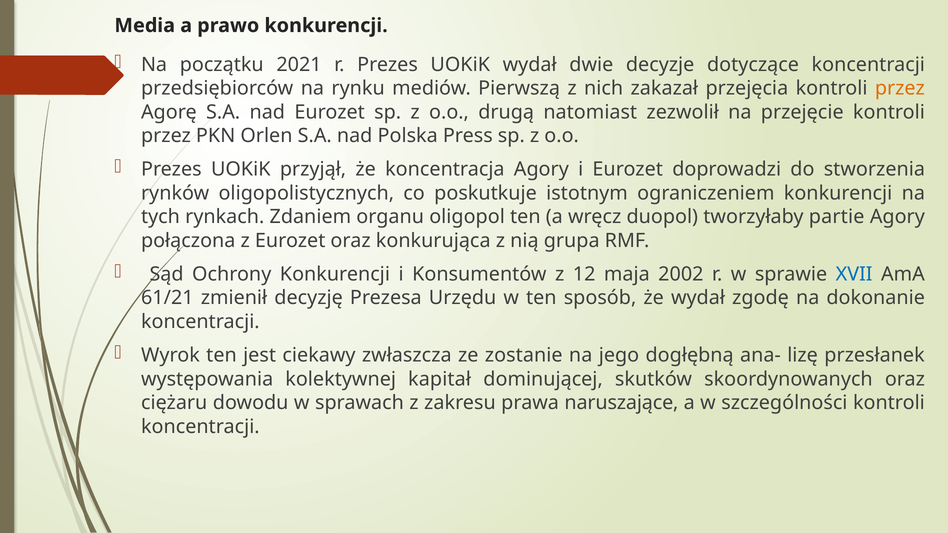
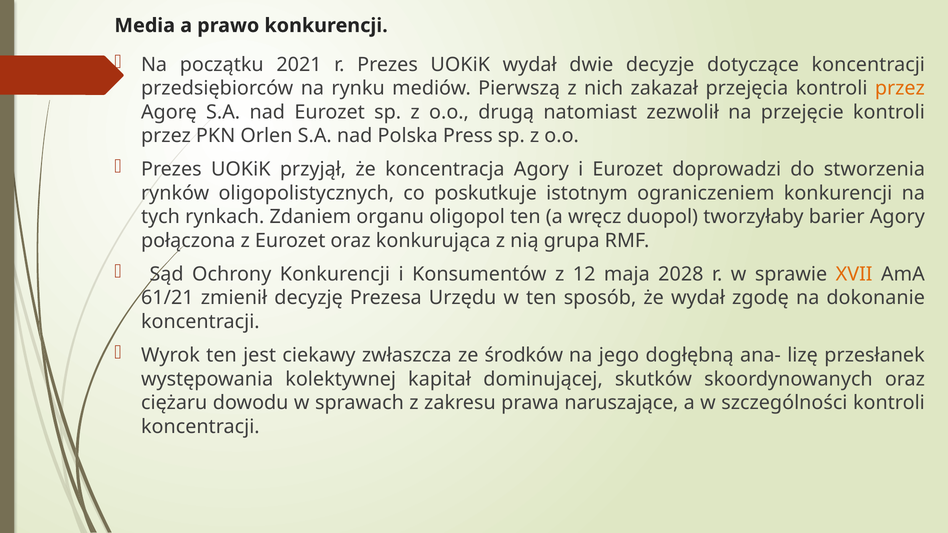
partie: partie -> barier
2002: 2002 -> 2028
XVII colour: blue -> orange
zostanie: zostanie -> środków
